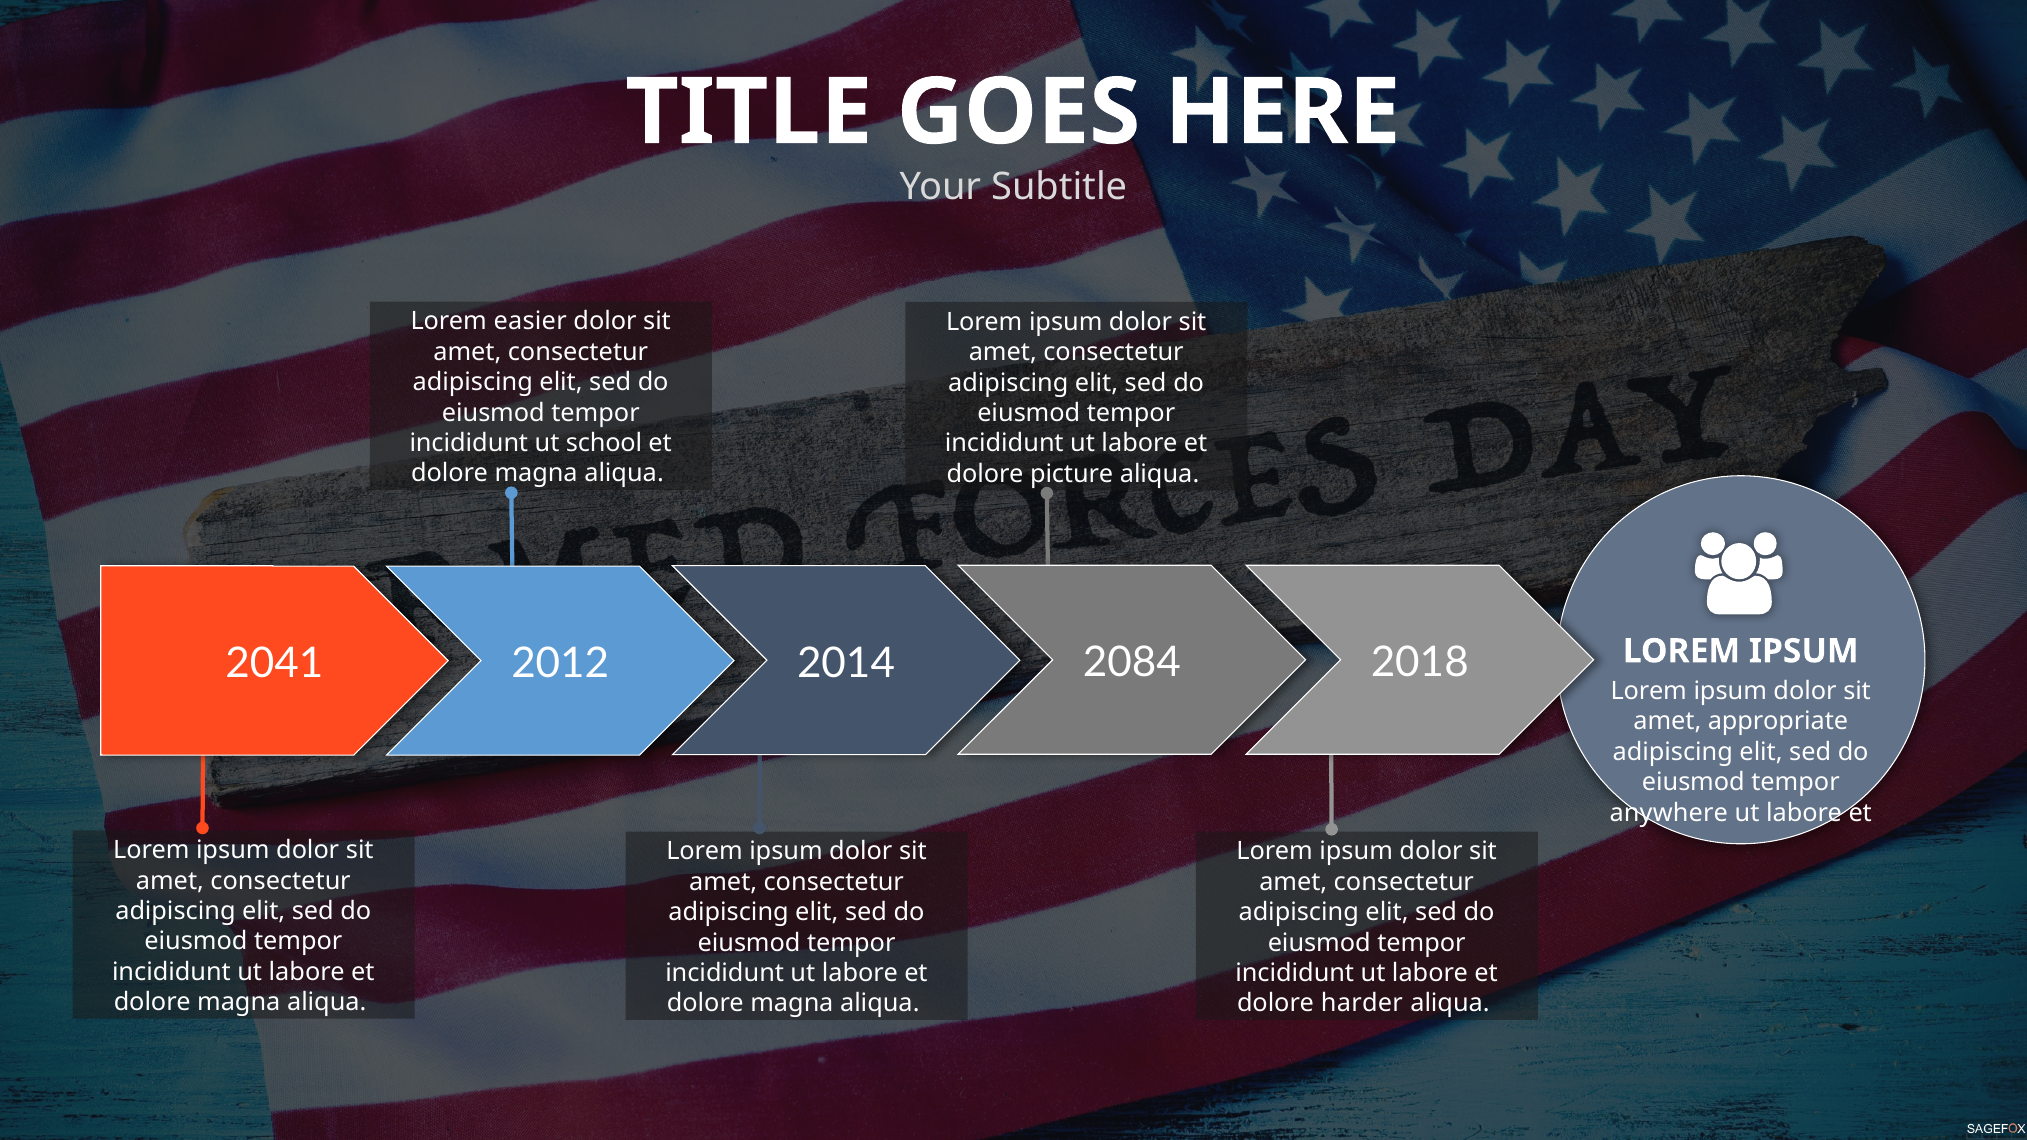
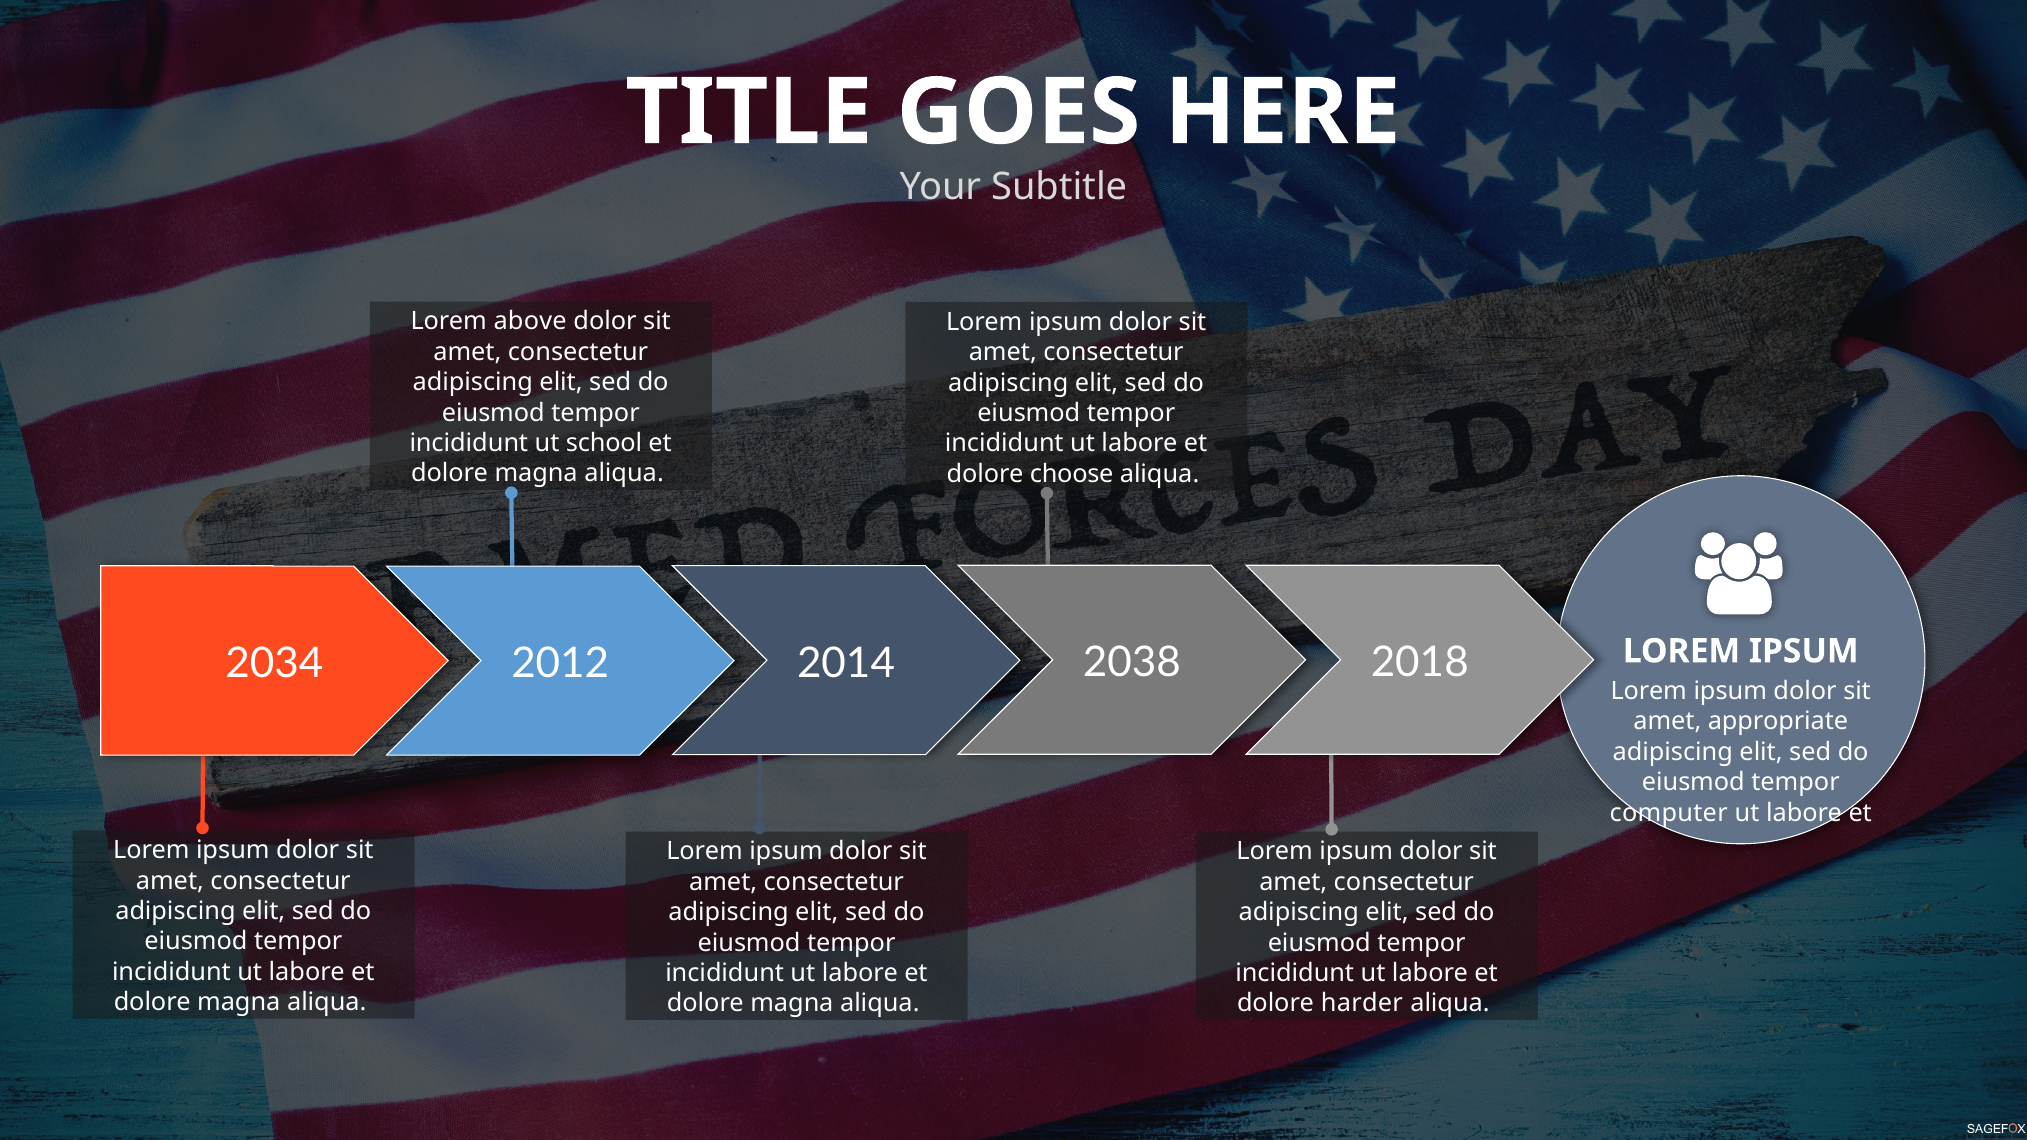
easier: easier -> above
picture: picture -> choose
2041: 2041 -> 2034
2084: 2084 -> 2038
anywhere: anywhere -> computer
